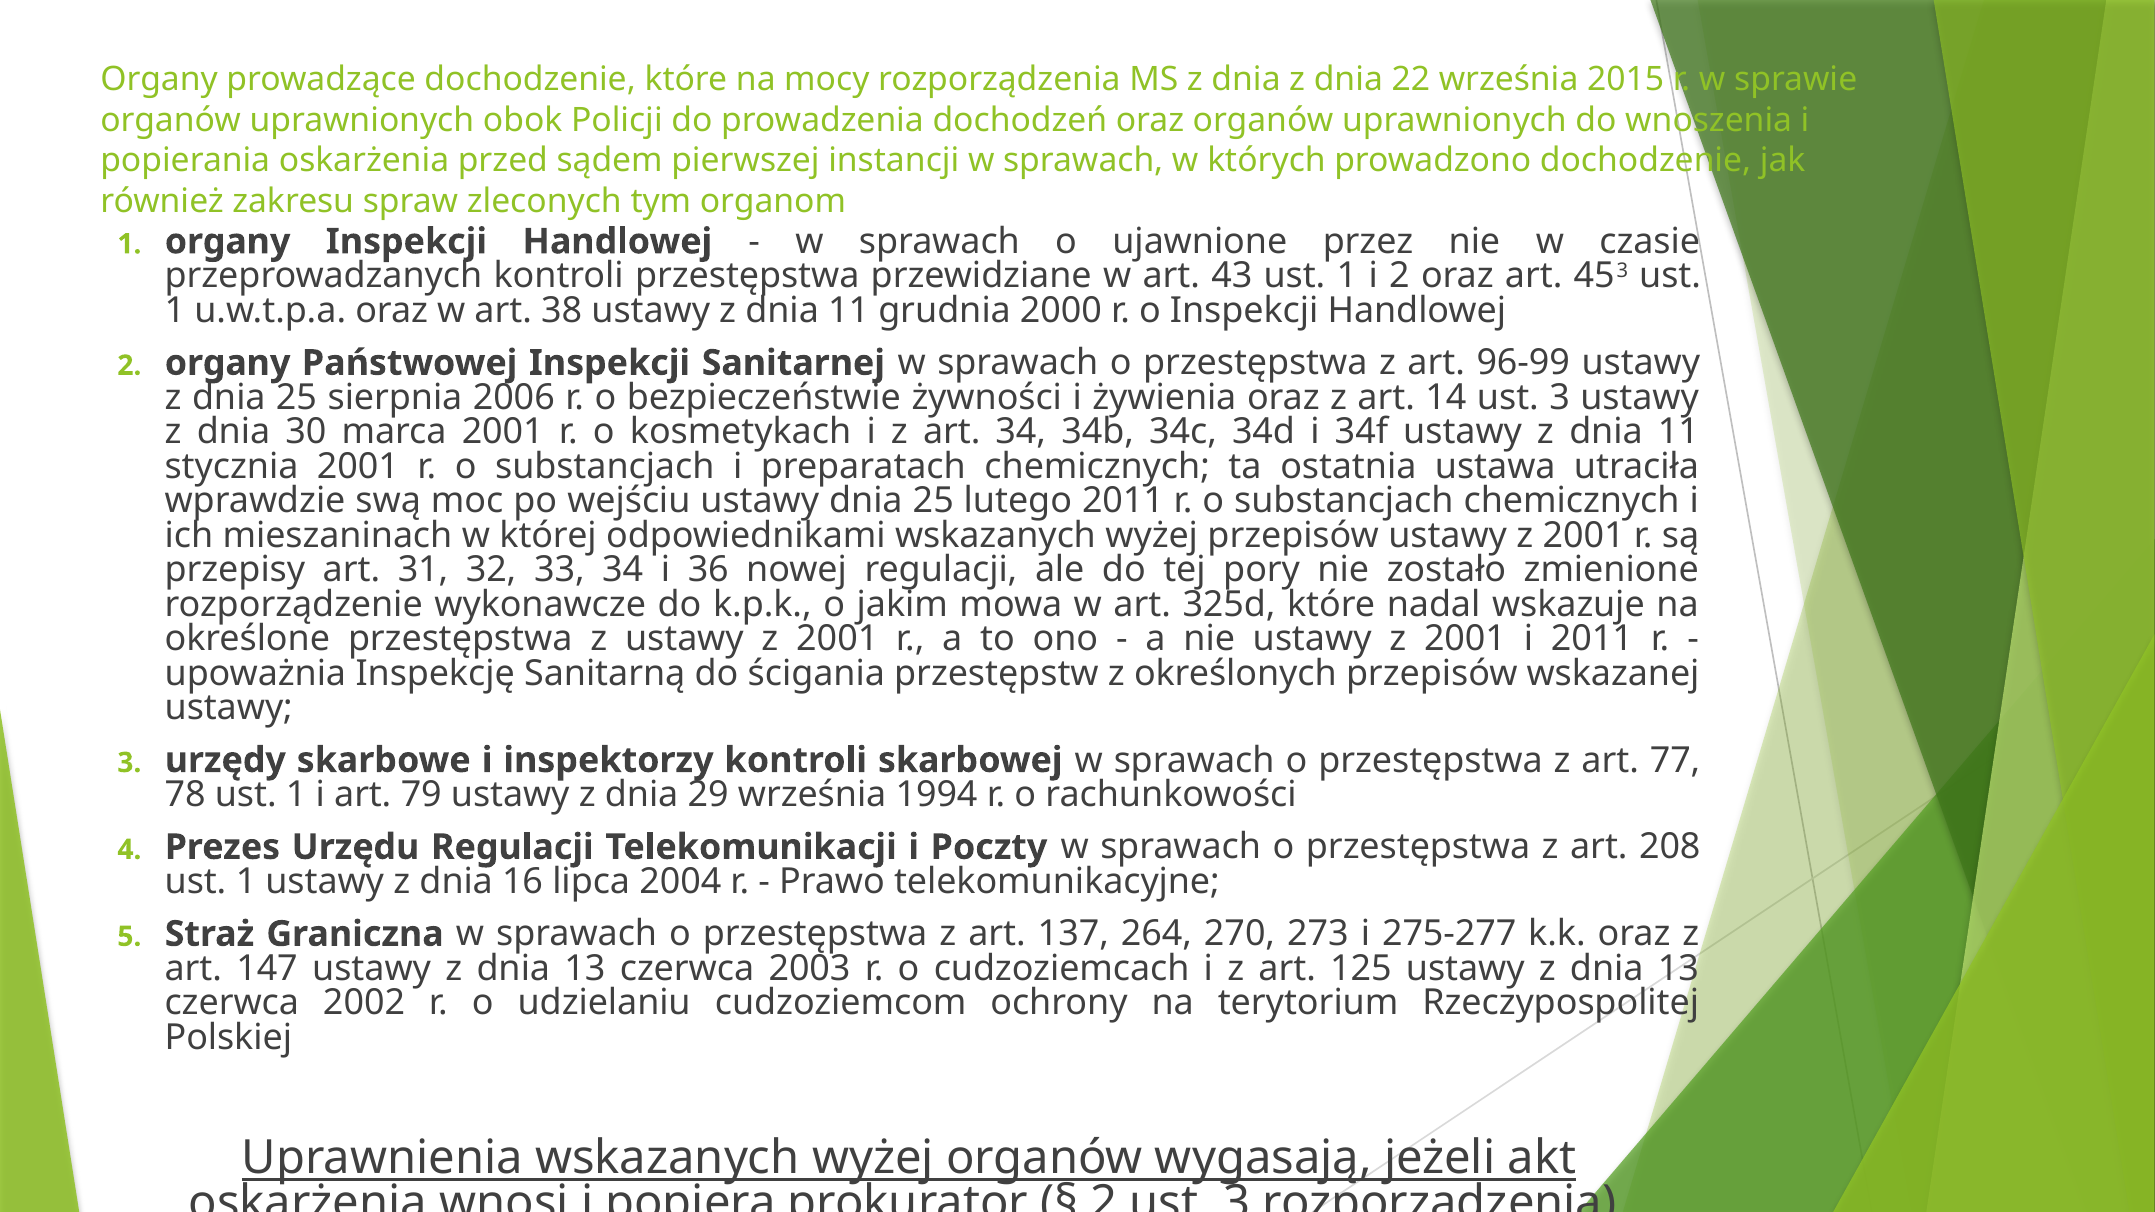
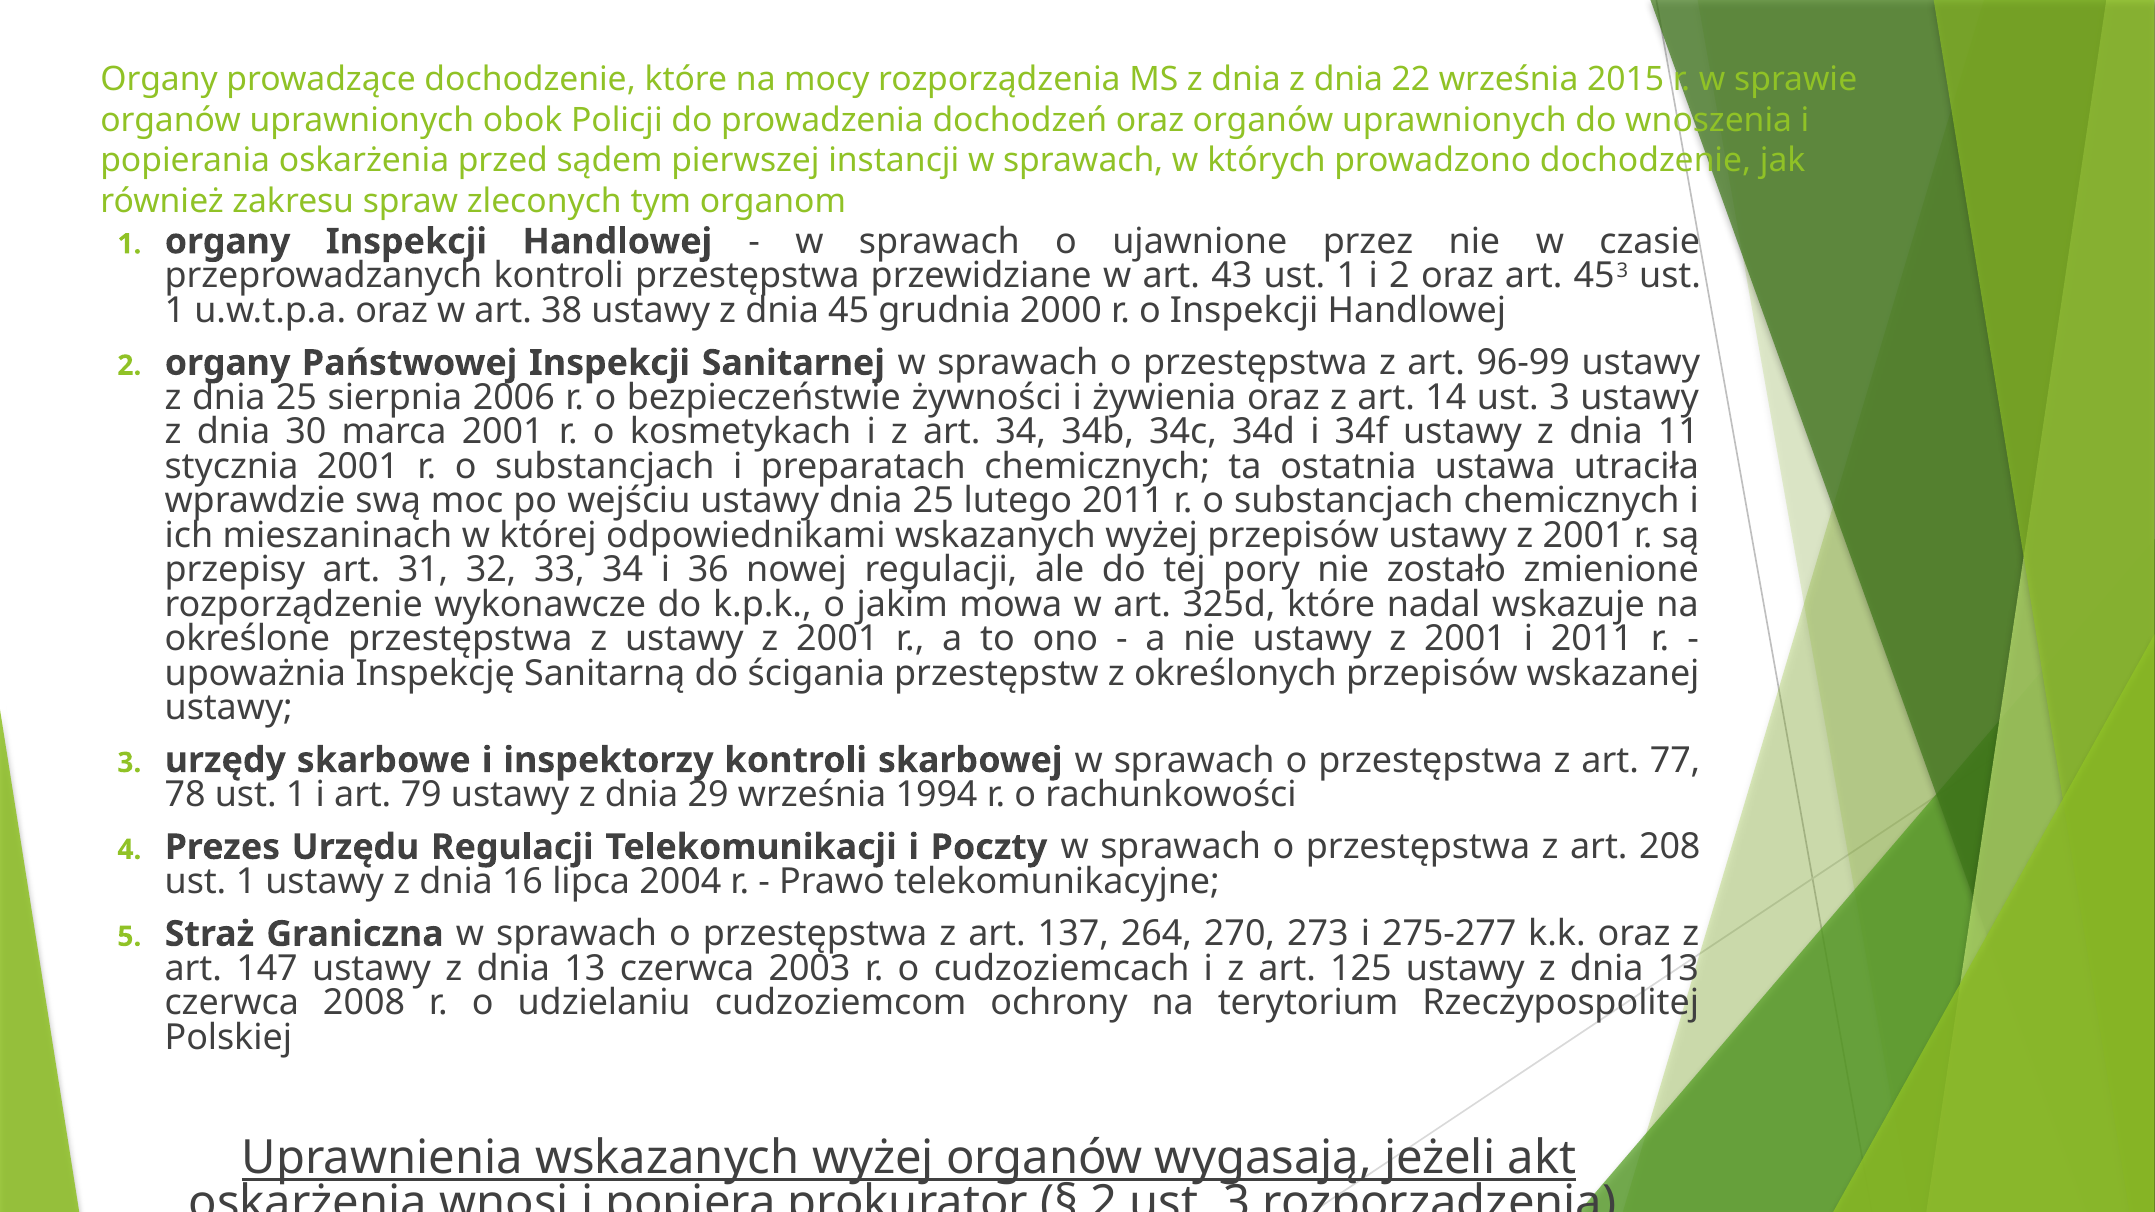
11 at (849, 311): 11 -> 45
2002: 2002 -> 2008
